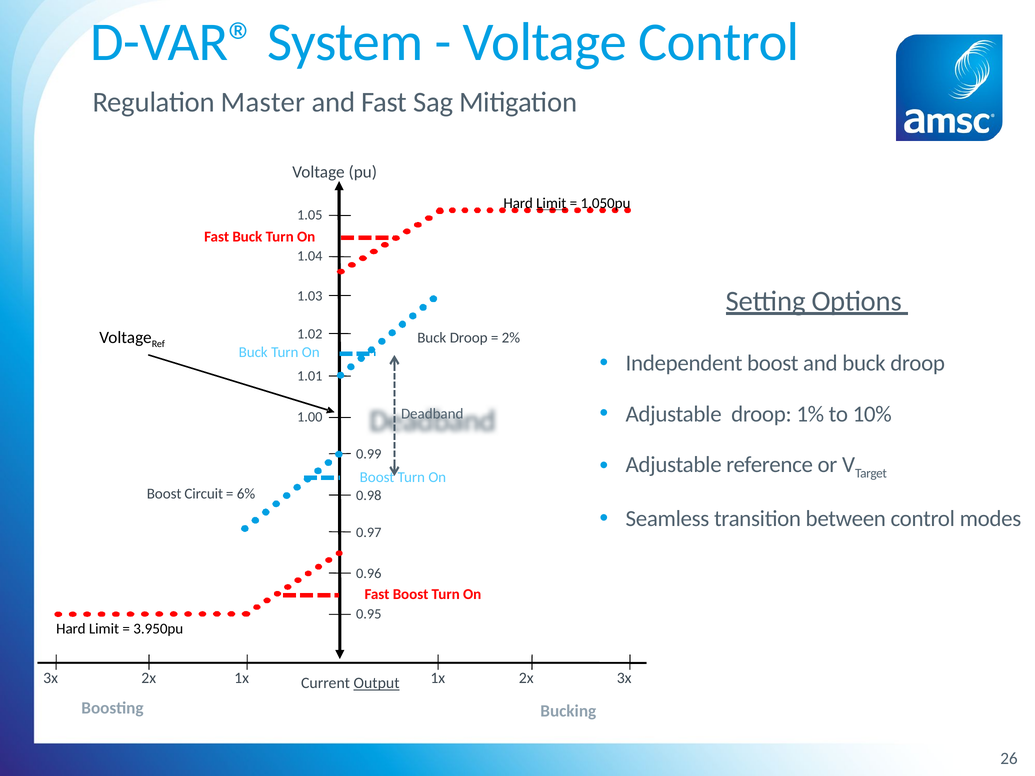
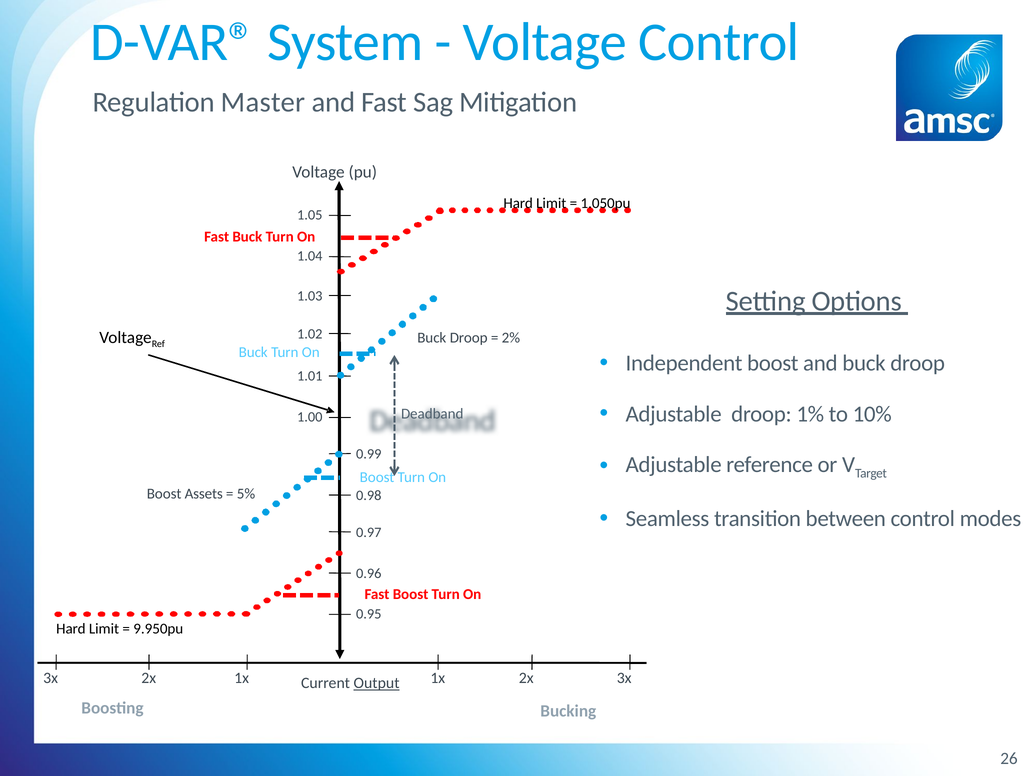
Limit at (551, 203) underline: present -> none
Circuit: Circuit -> Assets
6%: 6% -> 5%
3.950pu: 3.950pu -> 9.950pu
